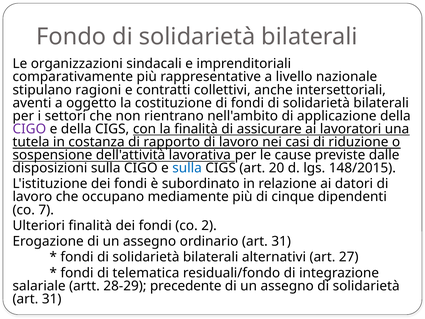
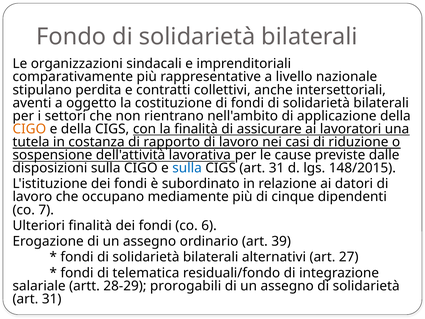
ragioni: ragioni -> perdita
CIGO at (29, 129) colour: purple -> orange
CIGS art 20: 20 -> 31
2: 2 -> 6
ordinario art 31: 31 -> 39
precedente: precedente -> prorogabili
